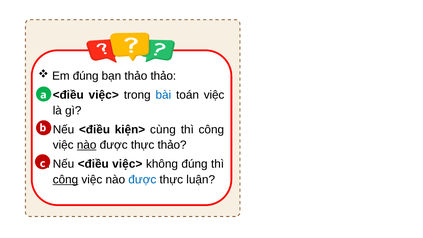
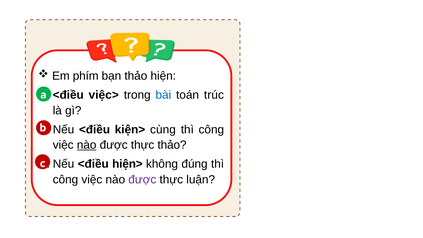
Em đúng: đúng -> phím
thảo thảo: thảo -> hiện
toán việc: việc -> trúc
<điều việc>: việc> -> hiện>
công at (65, 180) underline: present -> none
được at (142, 180) colour: blue -> purple
